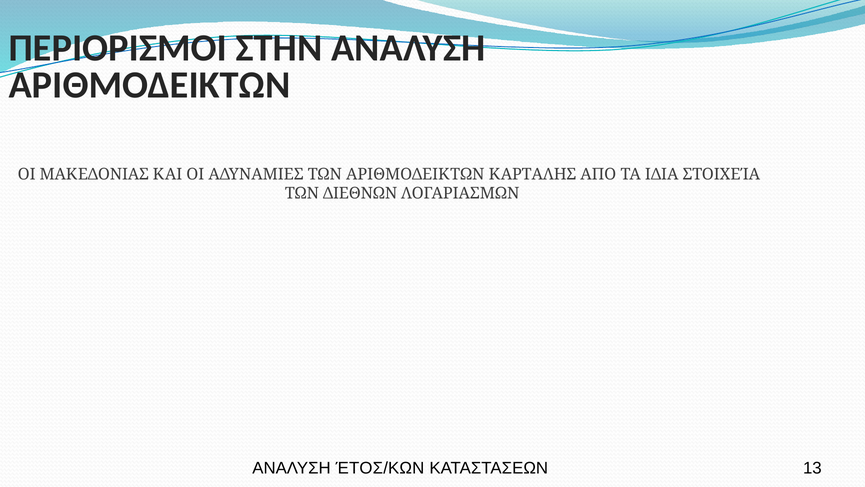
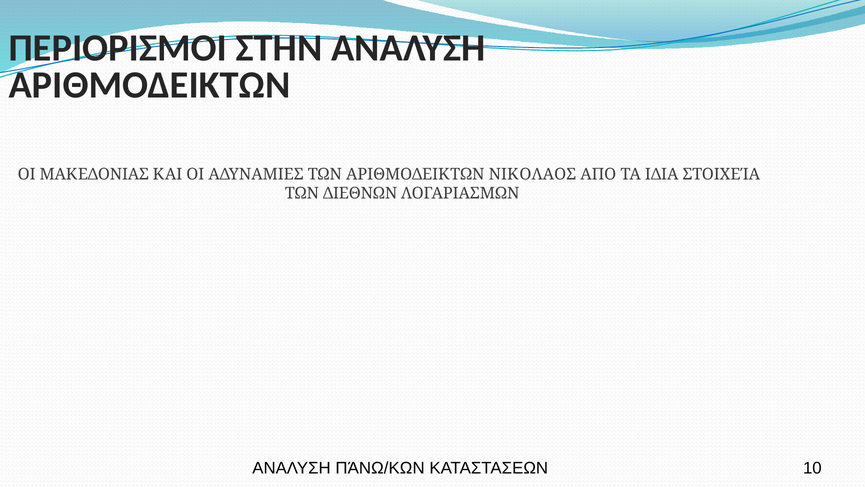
ΚΑΡΤΑΛΗΣ: ΚΑΡΤΑΛΗΣ -> ΝΙΚΟΛΑΟΣ
ΈΤΟΣ/ΚΩΝ: ΈΤΟΣ/ΚΩΝ -> ΠΆΝΩ/ΚΩΝ
13: 13 -> 10
